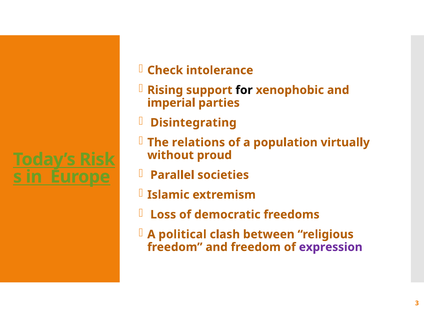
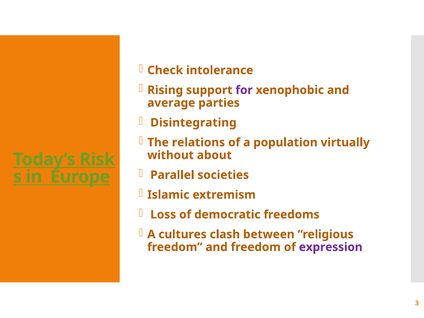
for colour: black -> purple
imperial: imperial -> average
proud: proud -> about
political: political -> cultures
